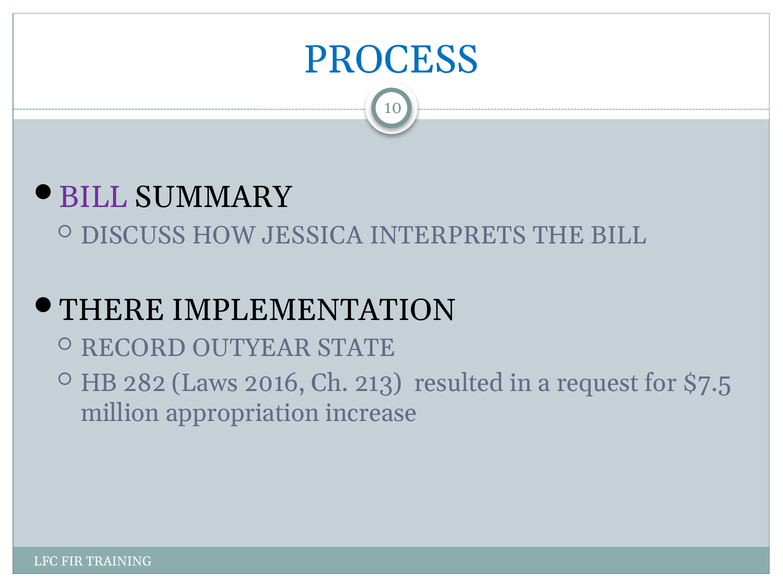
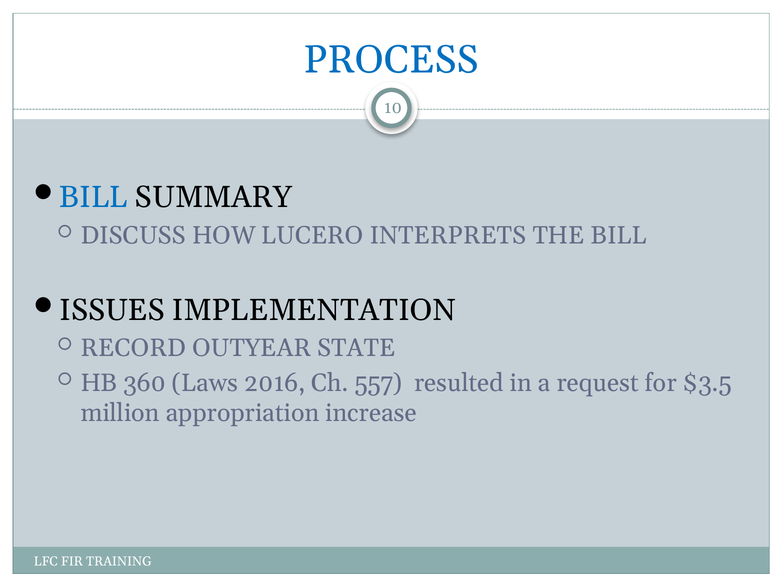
BILL at (94, 198) colour: purple -> blue
JESSICA: JESSICA -> LUCERO
THERE: THERE -> ISSUES
282: 282 -> 360
213: 213 -> 557
$7.5: $7.5 -> $3.5
